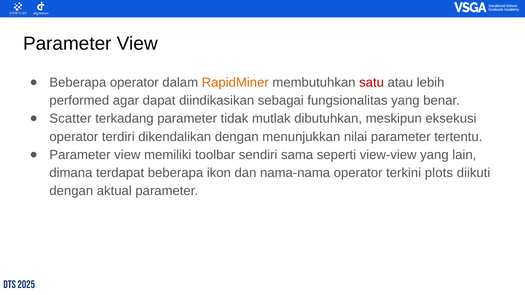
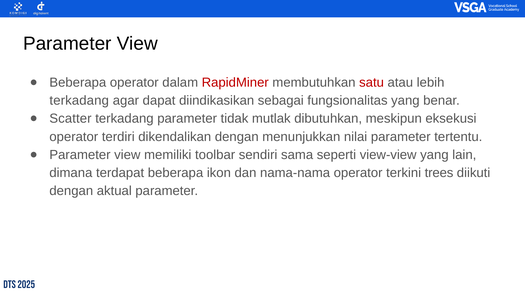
RapidMiner colour: orange -> red
performed at (79, 101): performed -> terkadang
plots: plots -> trees
